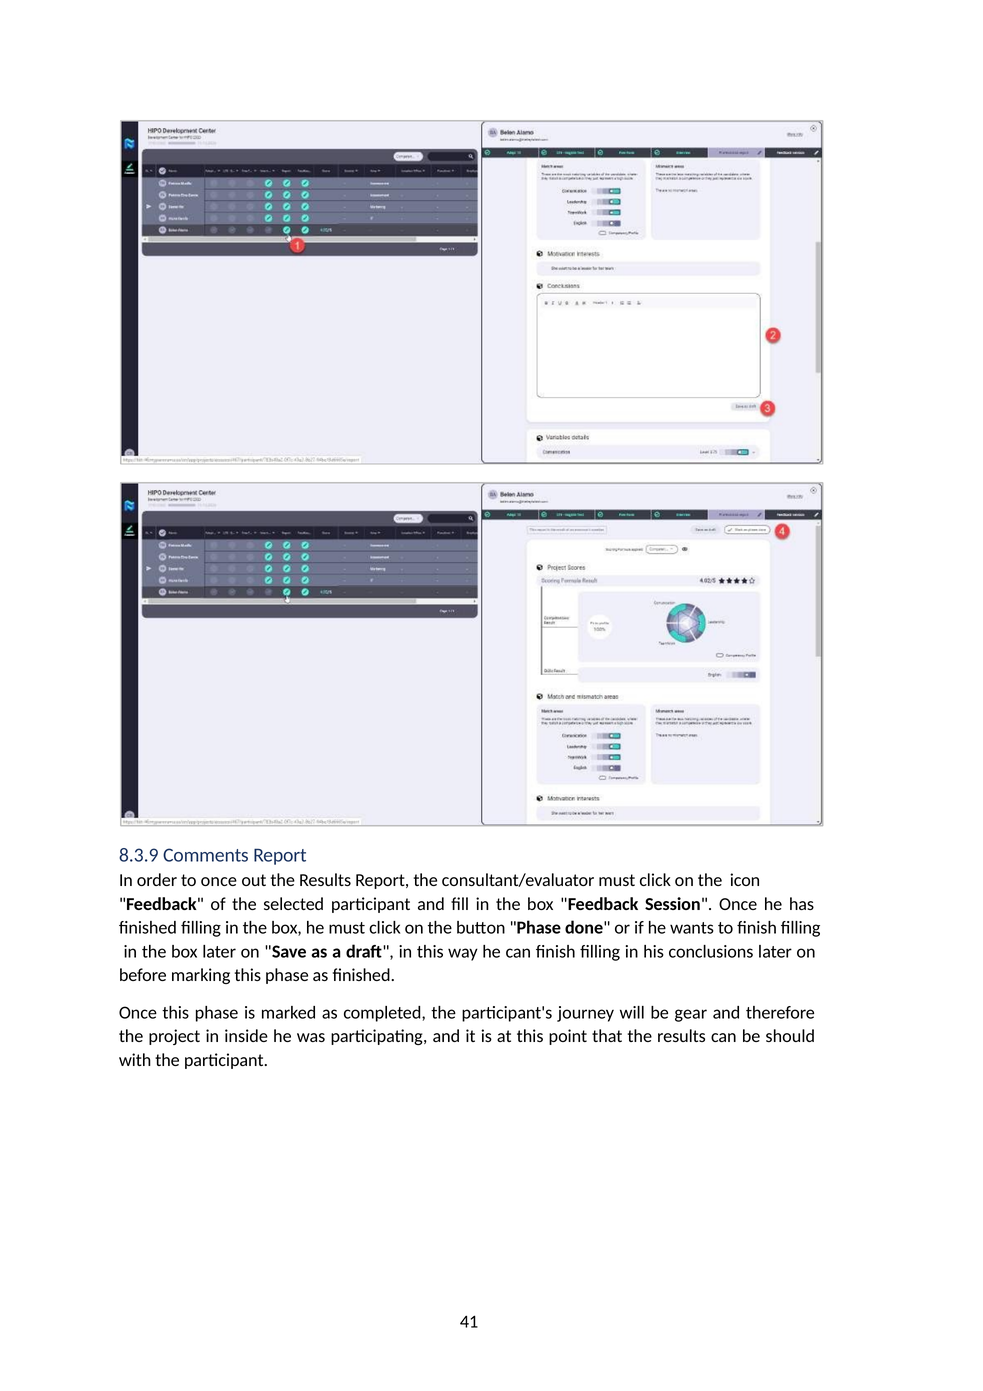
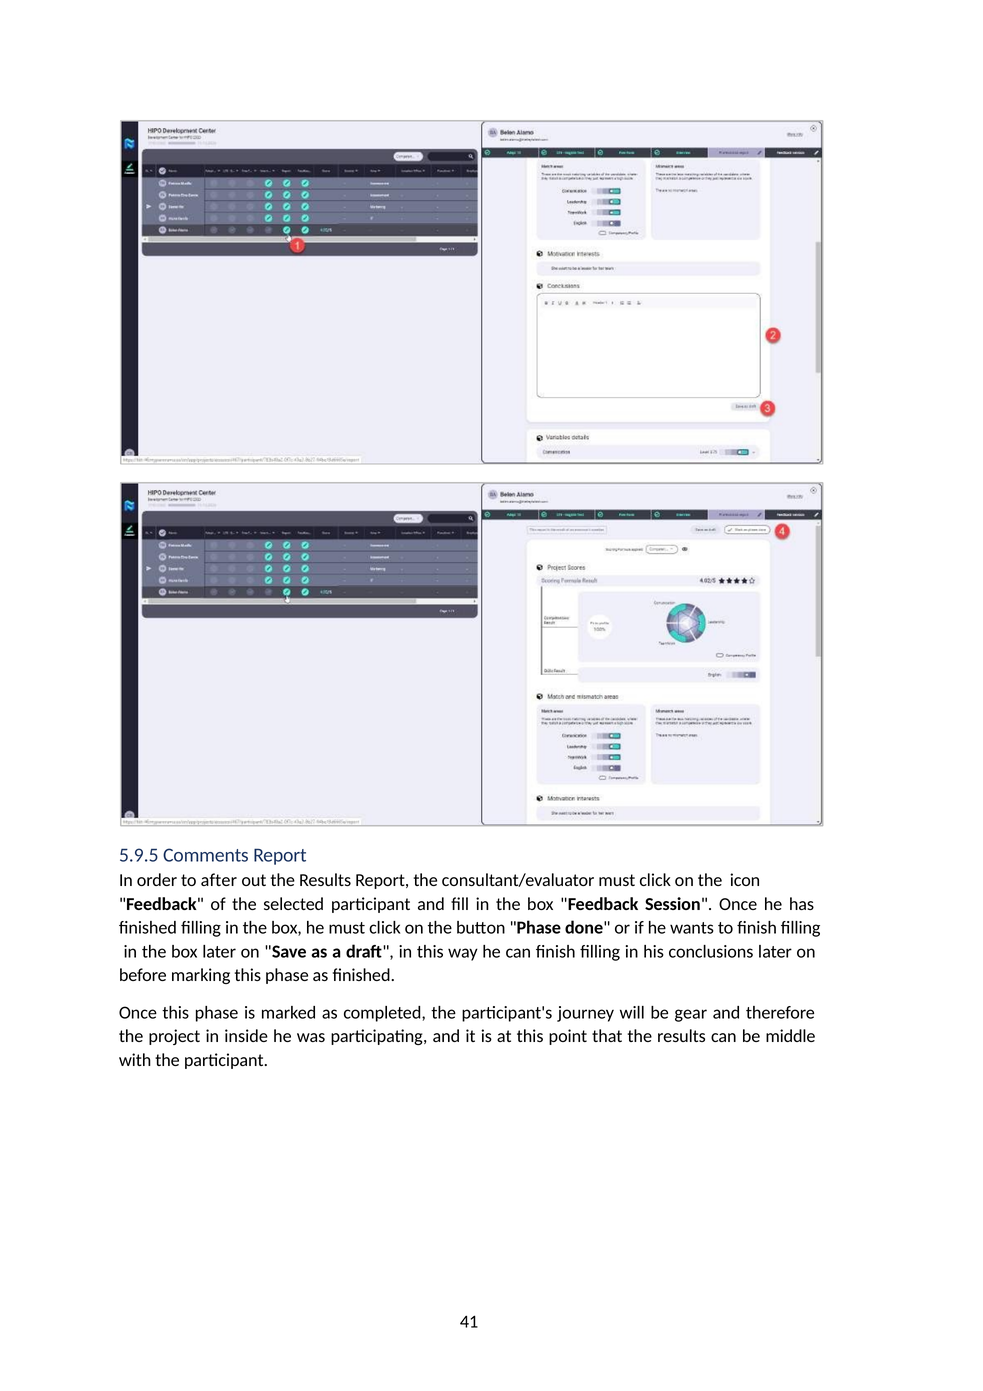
8.3.9: 8.3.9 -> 5.9.5
to once: once -> after
should: should -> middle
